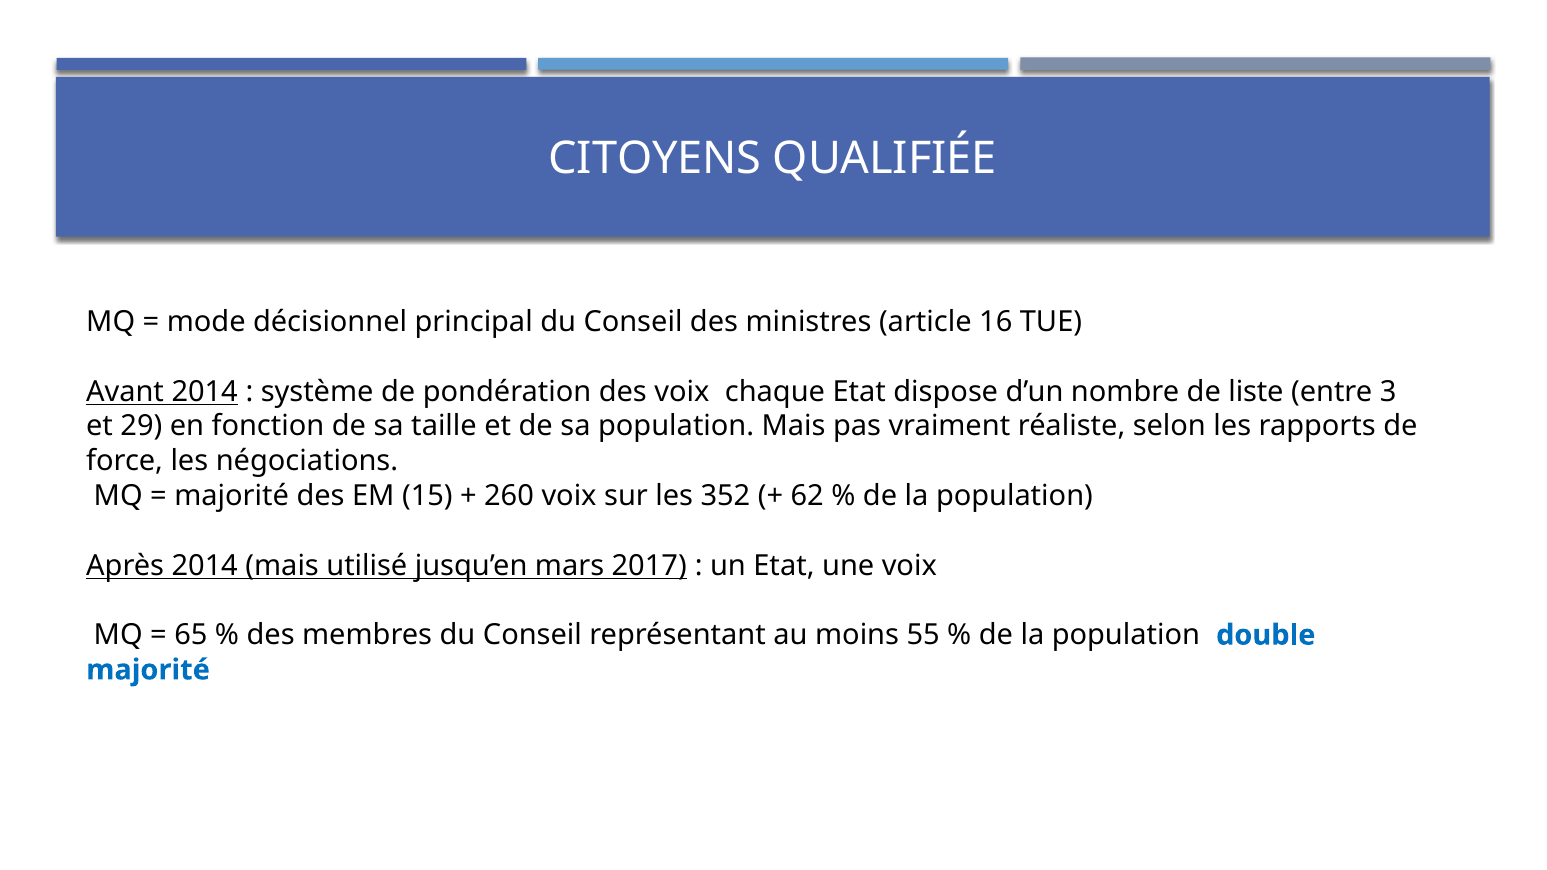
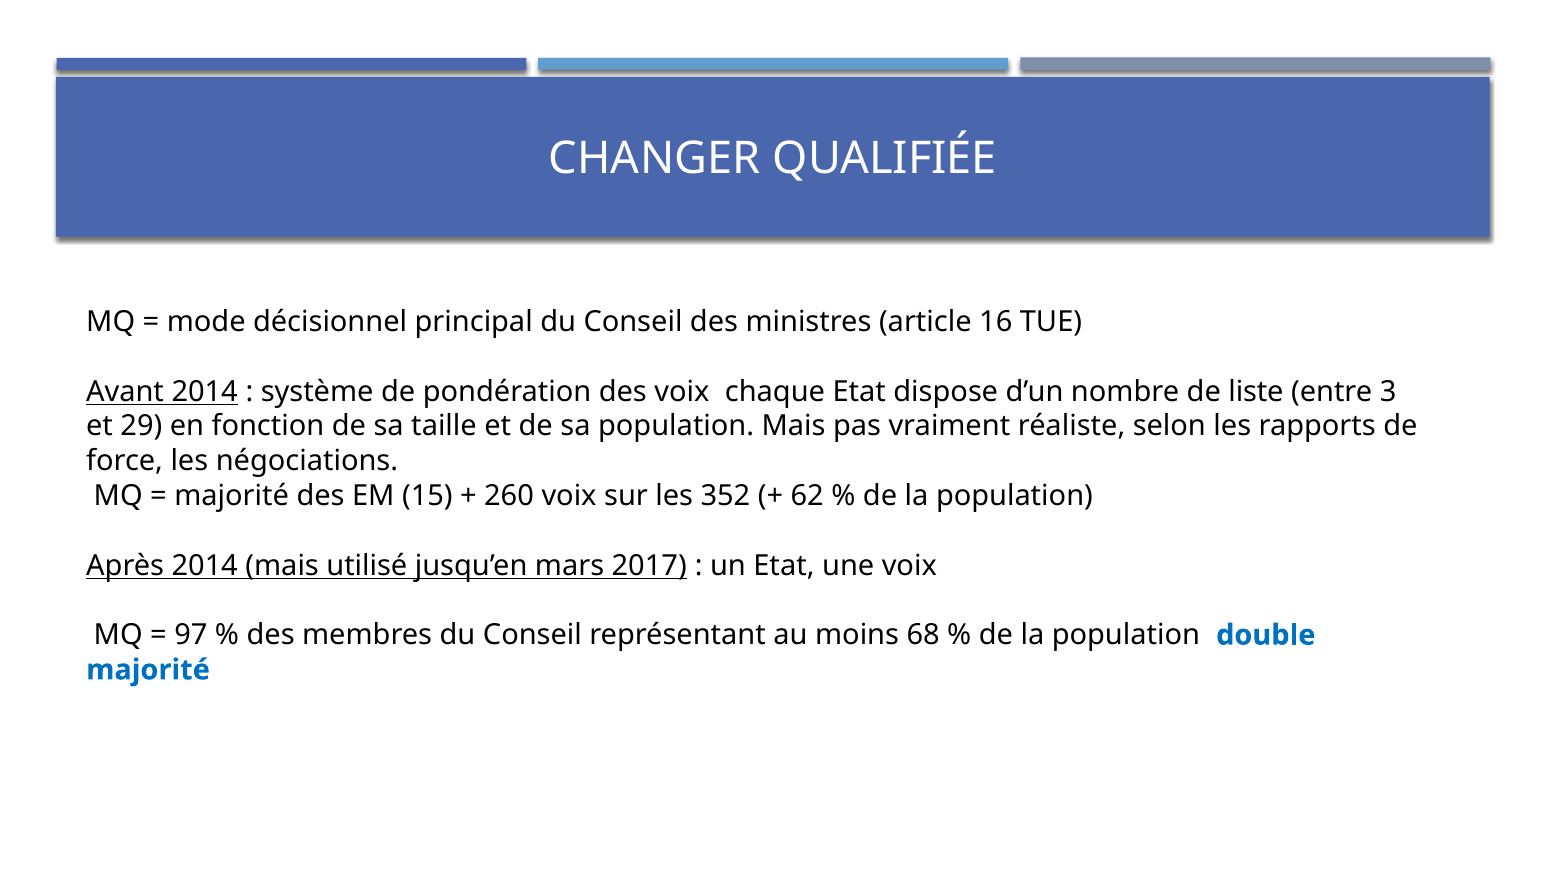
CITOYENS: CITOYENS -> CHANGER
65: 65 -> 97
55: 55 -> 68
